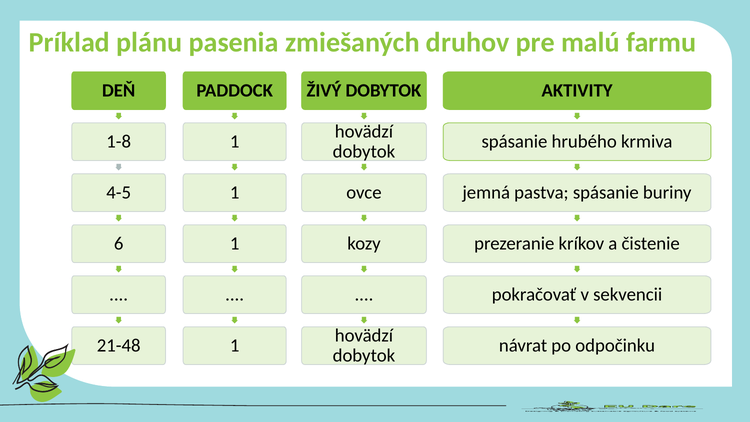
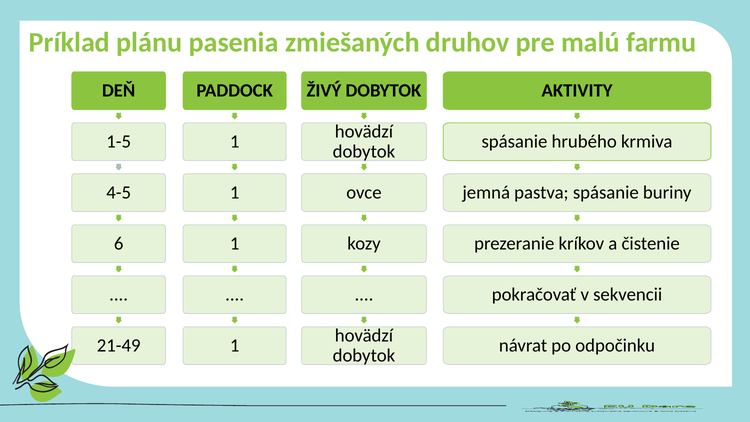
1-8: 1-8 -> 1-5
21-48: 21-48 -> 21-49
